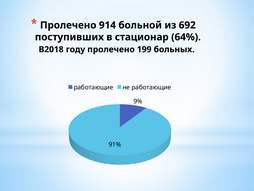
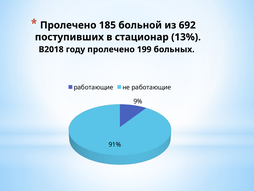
914: 914 -> 185
64%: 64% -> 13%
